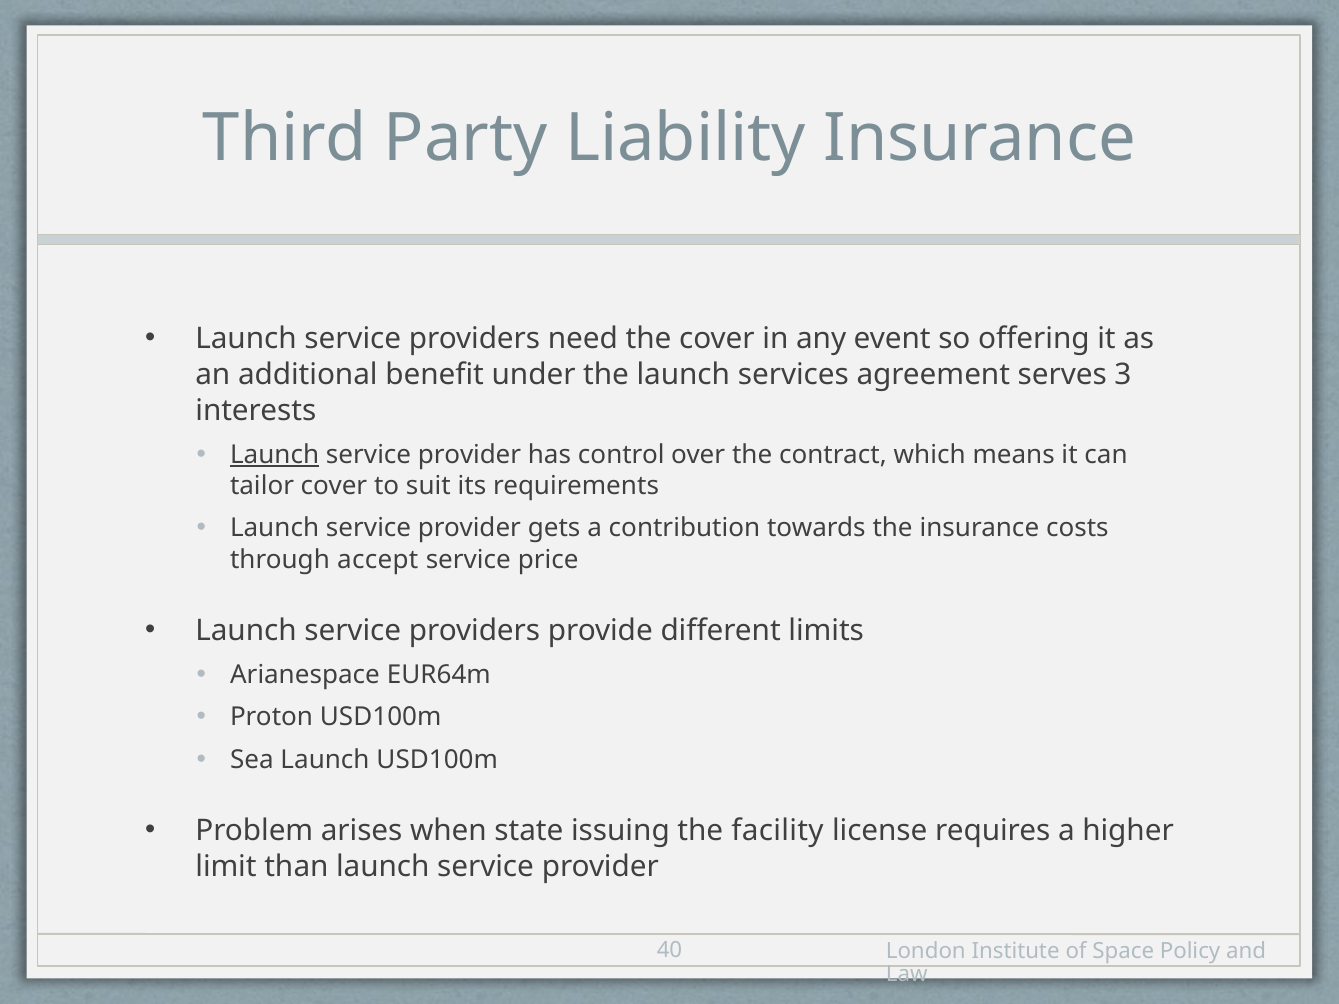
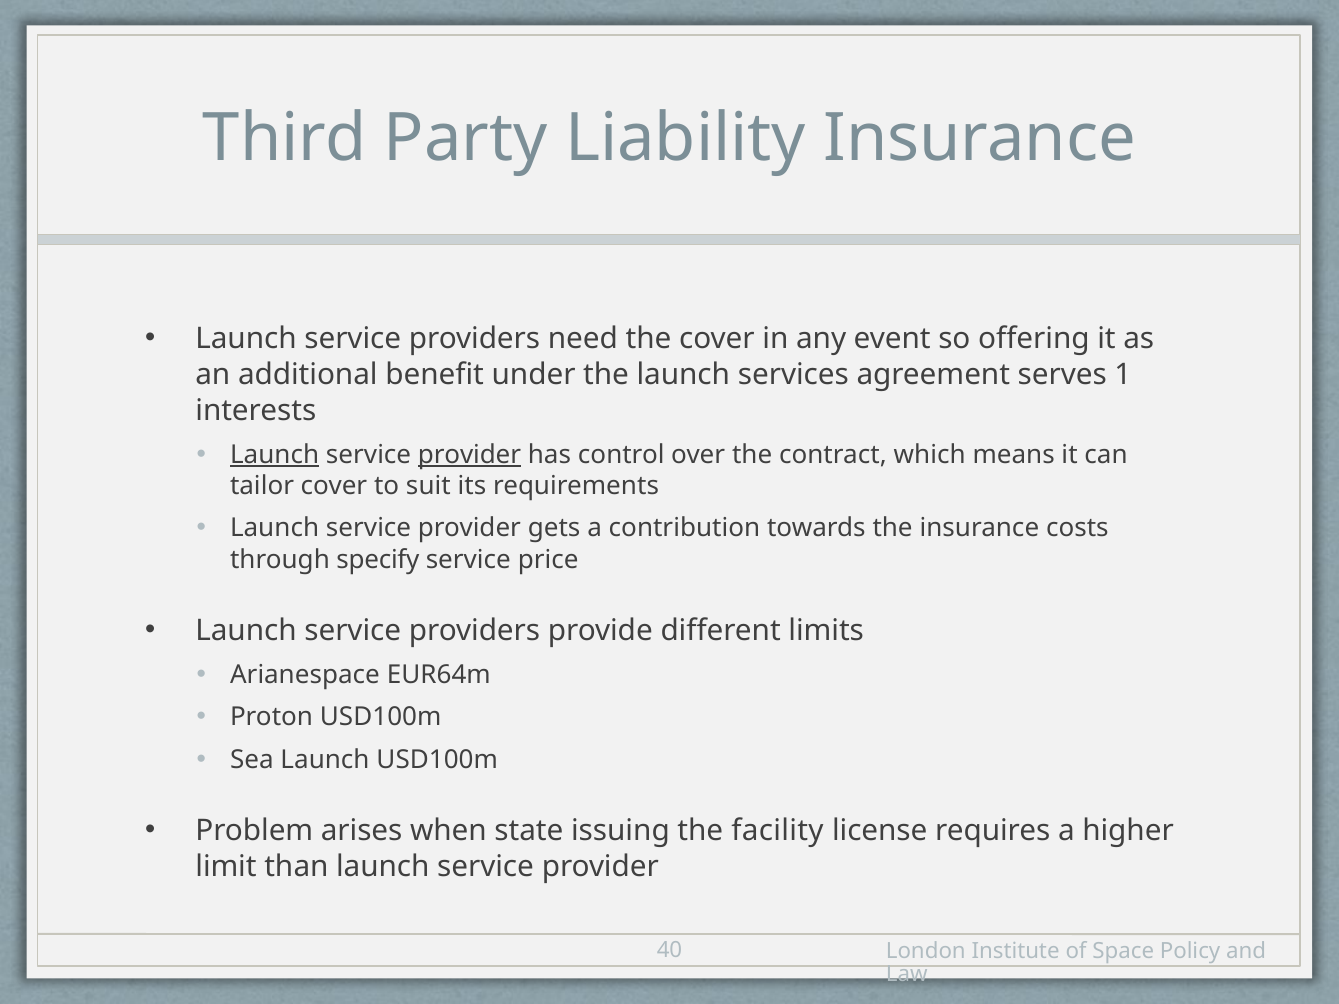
3: 3 -> 1
provider at (469, 455) underline: none -> present
accept: accept -> specify
